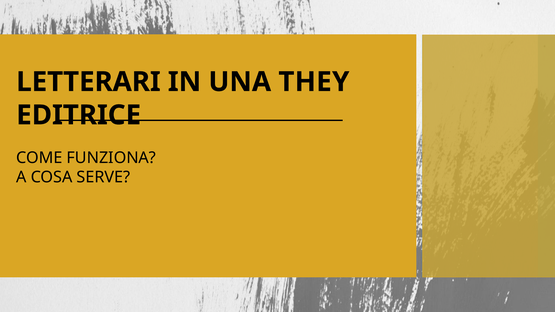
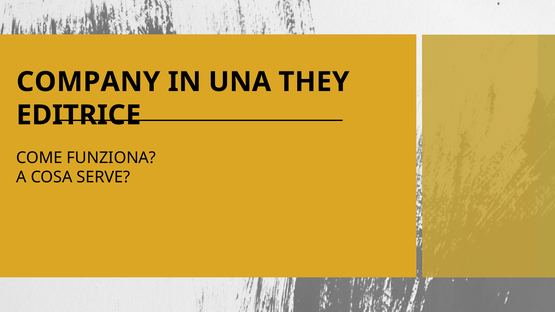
LETTERARI: LETTERARI -> COMPANY
